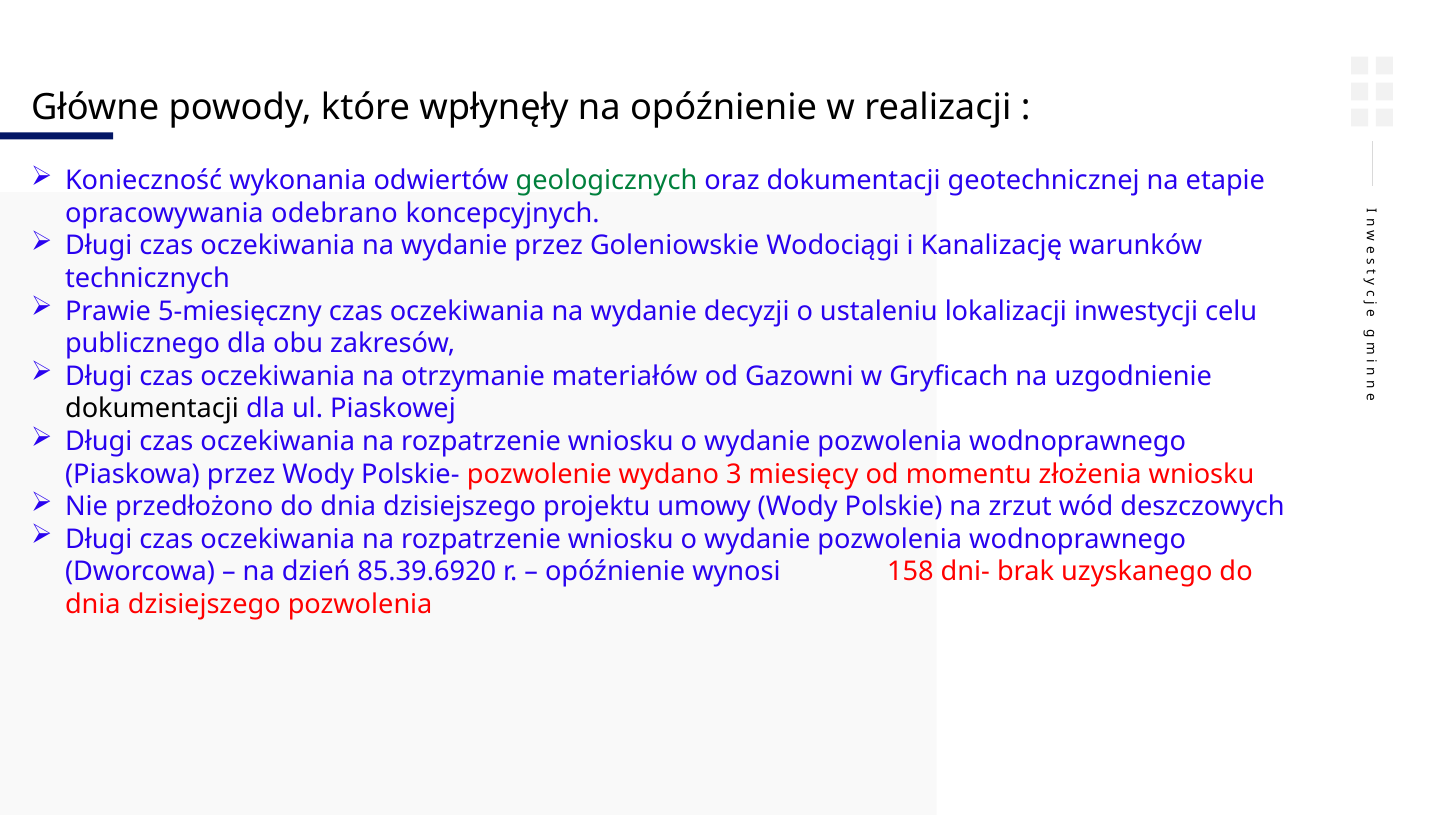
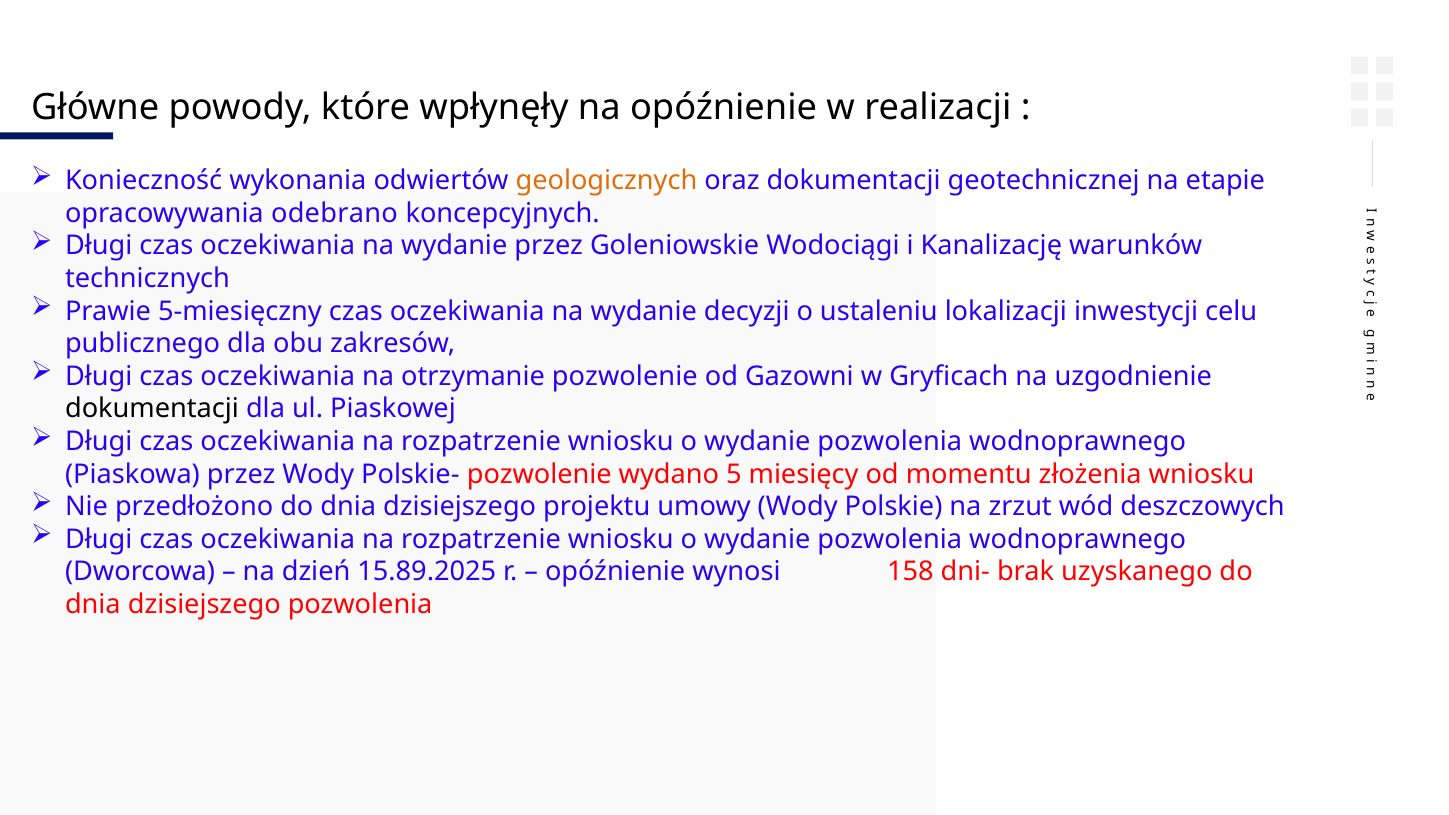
geologicznych colour: green -> orange
otrzymanie materiałów: materiałów -> pozwolenie
3: 3 -> 5
85.39.6920: 85.39.6920 -> 15.89.2025
